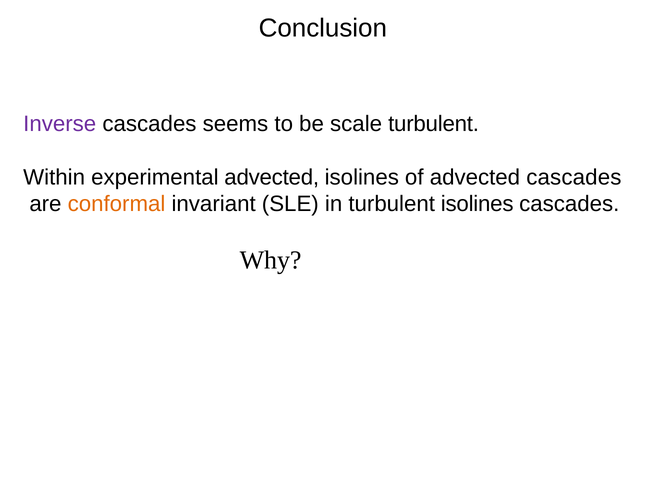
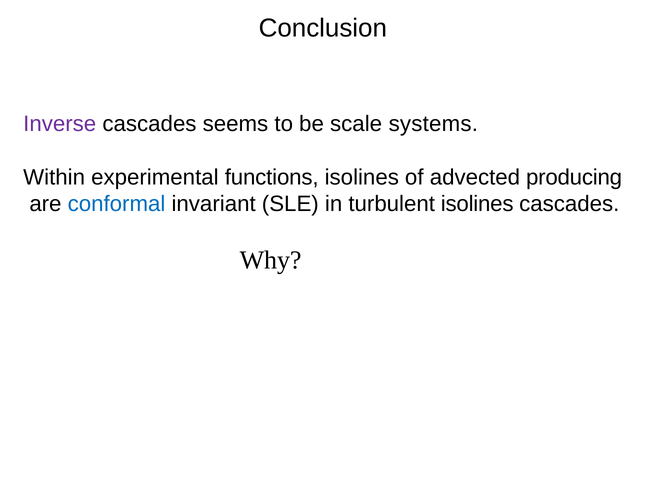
scale turbulent: turbulent -> systems
experimental advected: advected -> functions
advected cascades: cascades -> producing
conformal colour: orange -> blue
